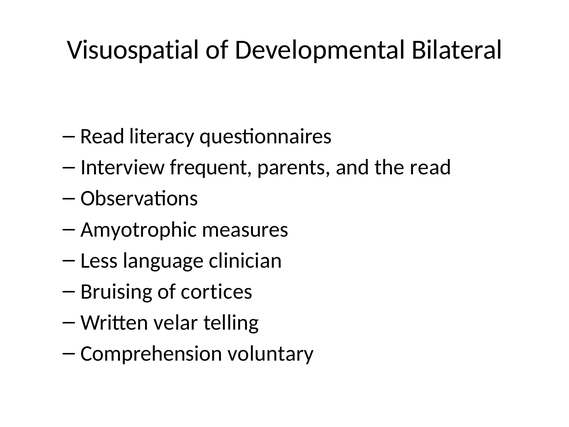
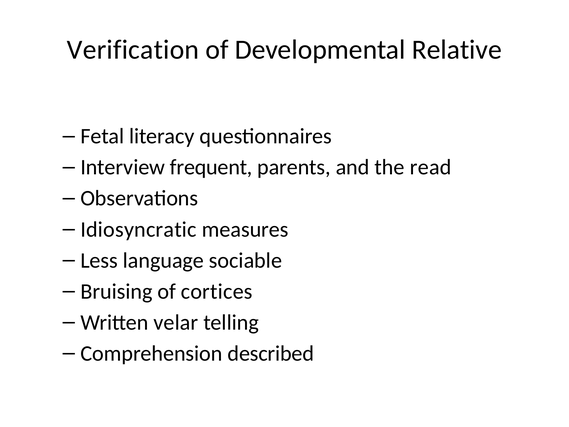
Visuospatial: Visuospatial -> Verification
Bilateral: Bilateral -> Relative
Read at (102, 136): Read -> Fetal
Amyotrophic: Amyotrophic -> Idiosyncratic
clinician: clinician -> sociable
voluntary: voluntary -> described
